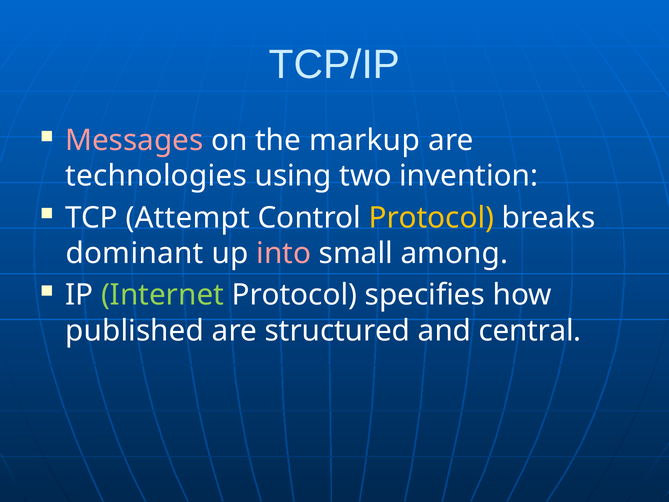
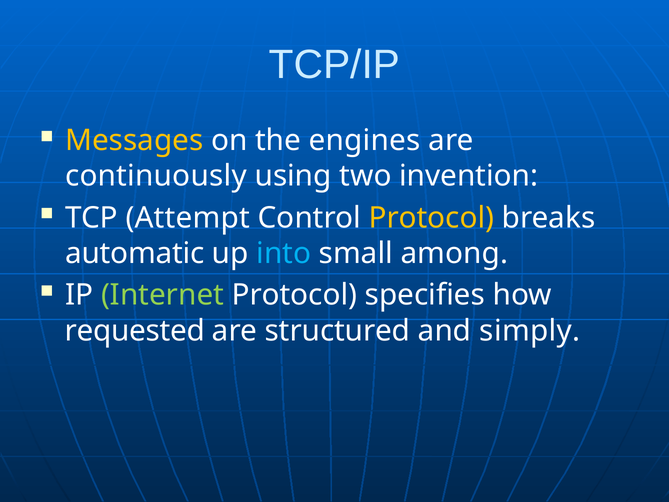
Messages colour: pink -> yellow
markup: markup -> engines
technologies: technologies -> continuously
dominant: dominant -> automatic
into colour: pink -> light blue
published: published -> requested
central: central -> simply
